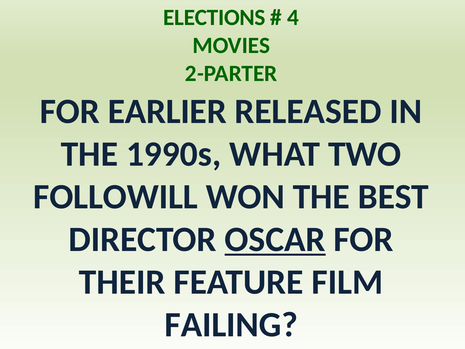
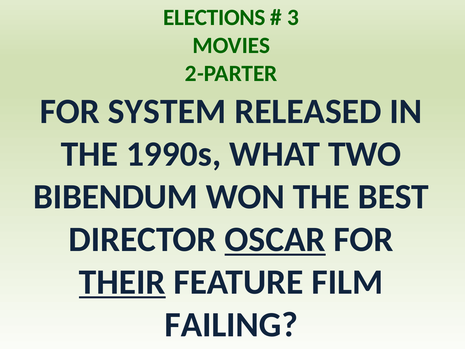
4: 4 -> 3
EARLIER: EARLIER -> SYSTEM
FOLLOWILL: FOLLOWILL -> BIBENDUM
THEIR underline: none -> present
